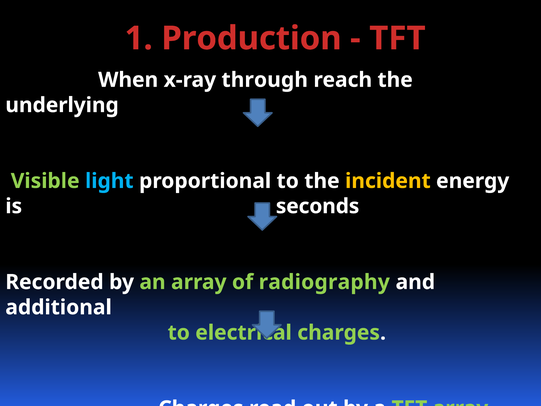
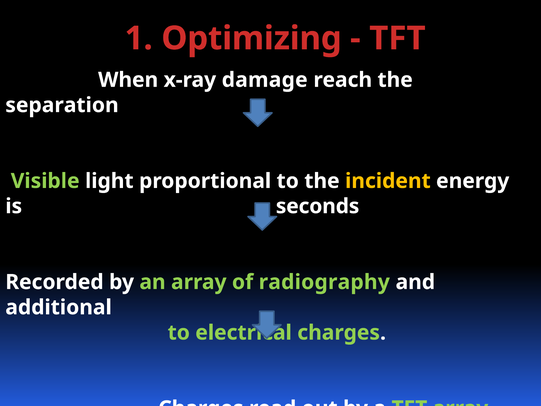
Production: Production -> Optimizing
through: through -> damage
underlying: underlying -> separation
light colour: light blue -> white
